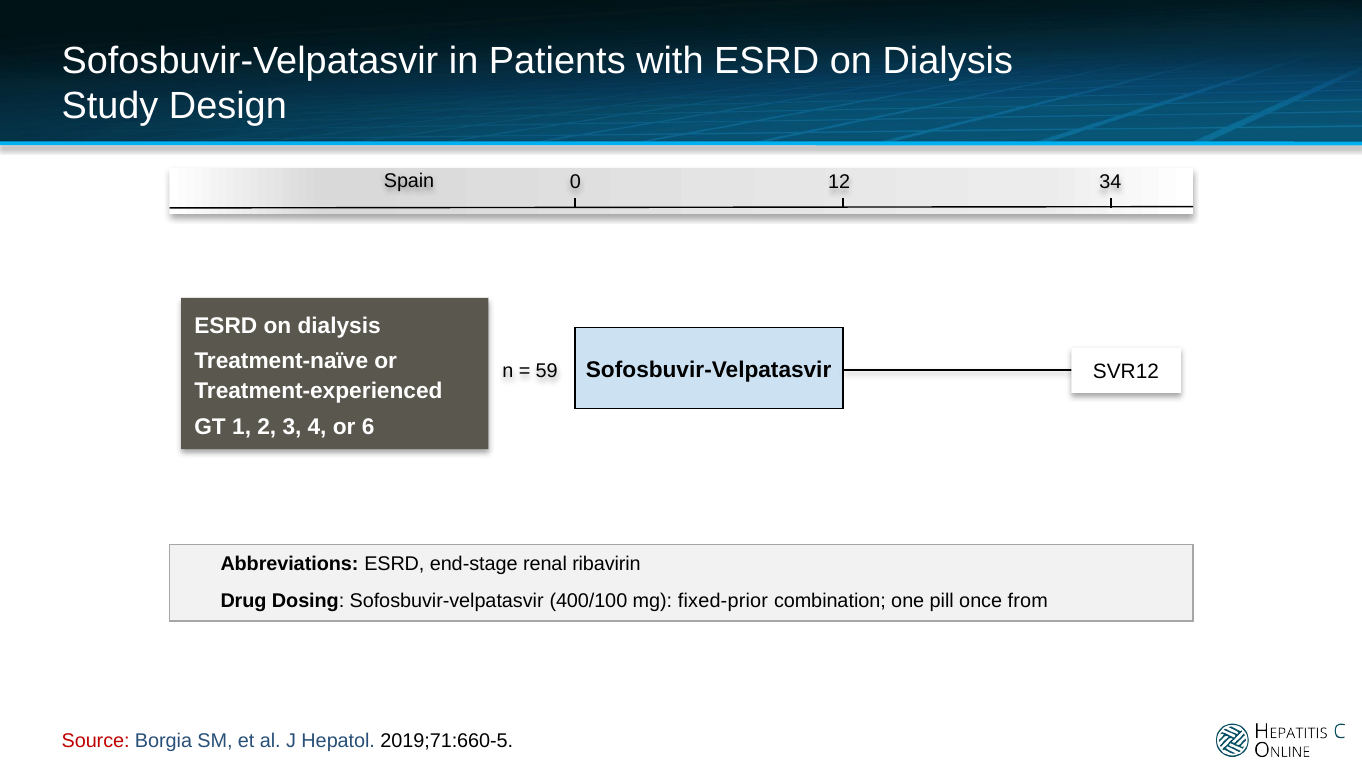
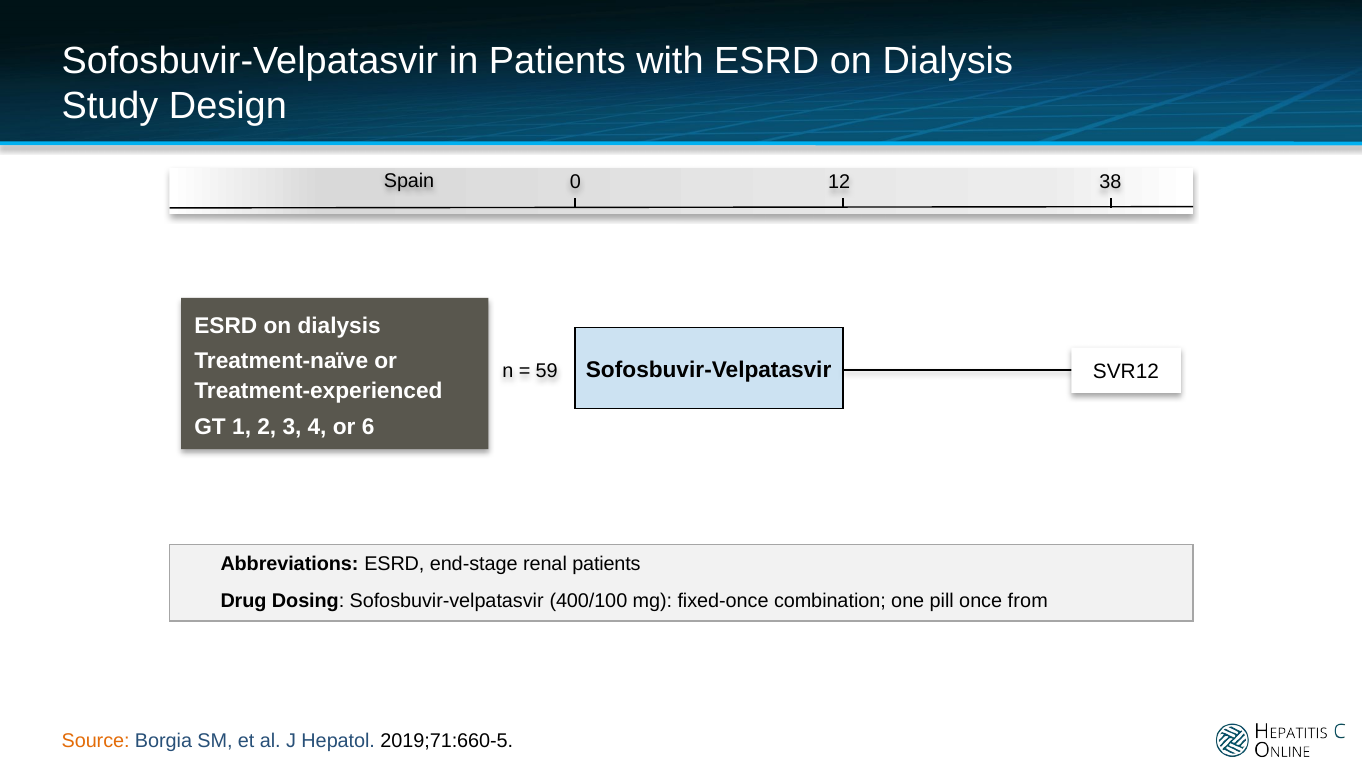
34: 34 -> 38
renal ribavirin: ribavirin -> patients
fixed-prior: fixed-prior -> fixed-once
Source colour: red -> orange
